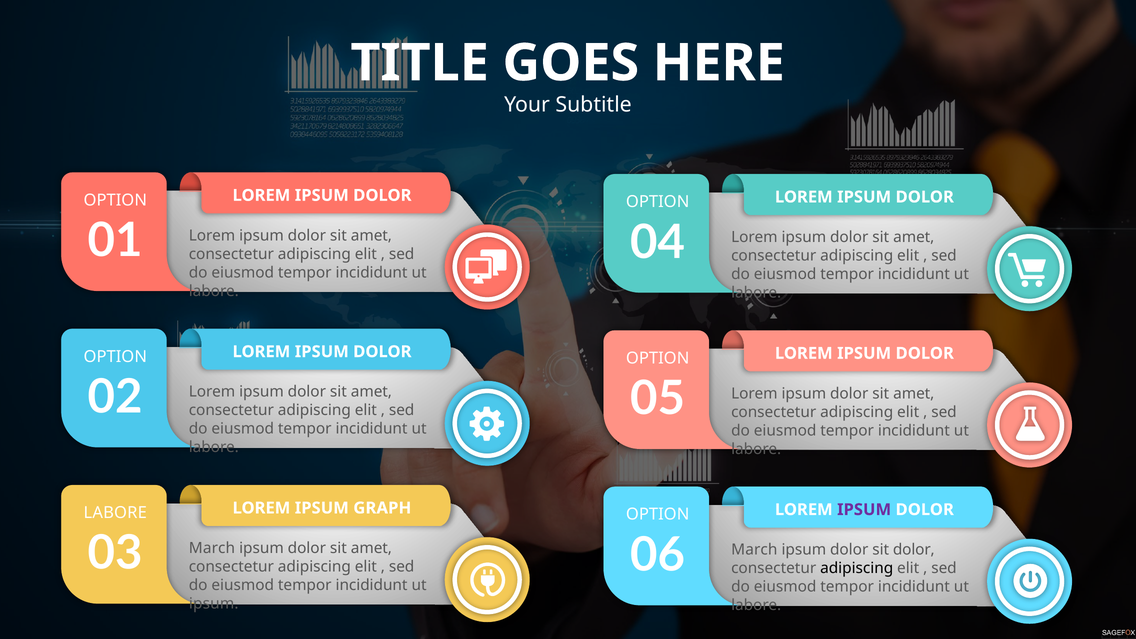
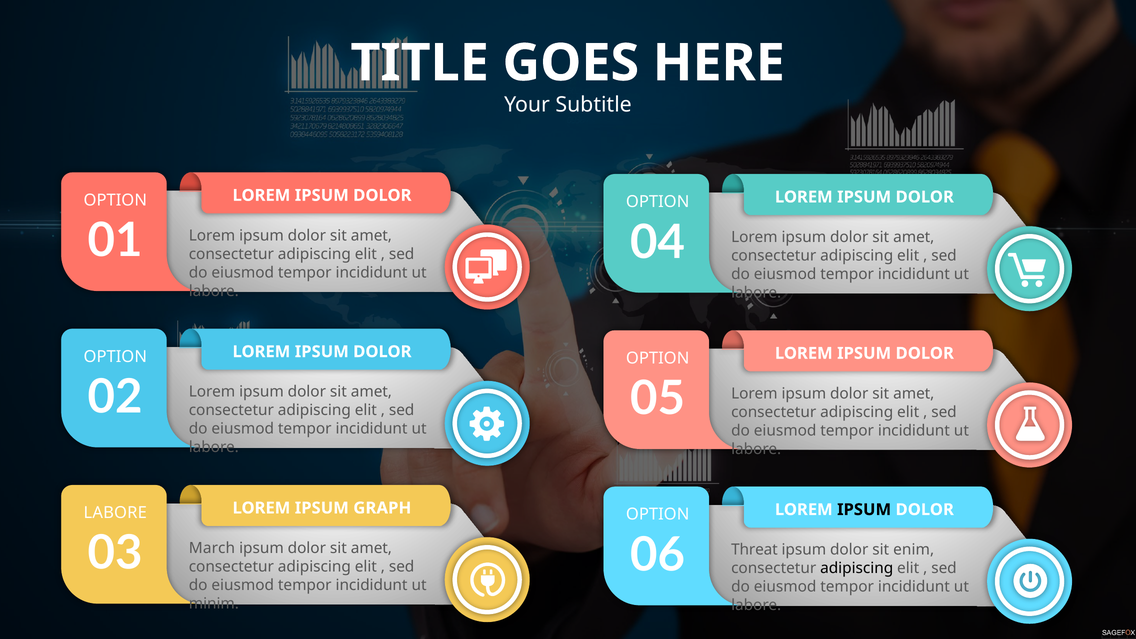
IPSUM at (864, 510) colour: purple -> black
06 March: March -> Threat
sit dolor: dolor -> enim
ipsum at (214, 604): ipsum -> minim
